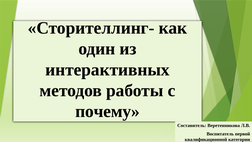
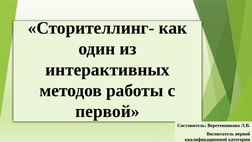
почему at (108, 111): почему -> первой
